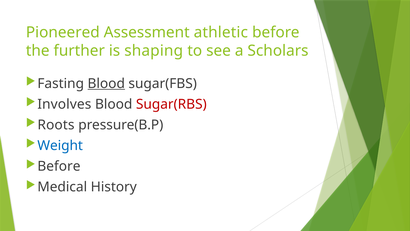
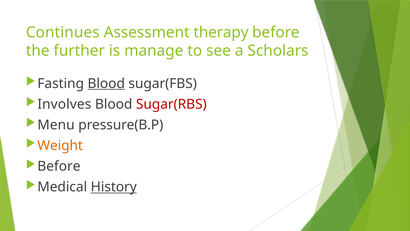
Pioneered: Pioneered -> Continues
athletic: athletic -> therapy
shaping: shaping -> manage
Roots: Roots -> Menu
Weight colour: blue -> orange
History underline: none -> present
